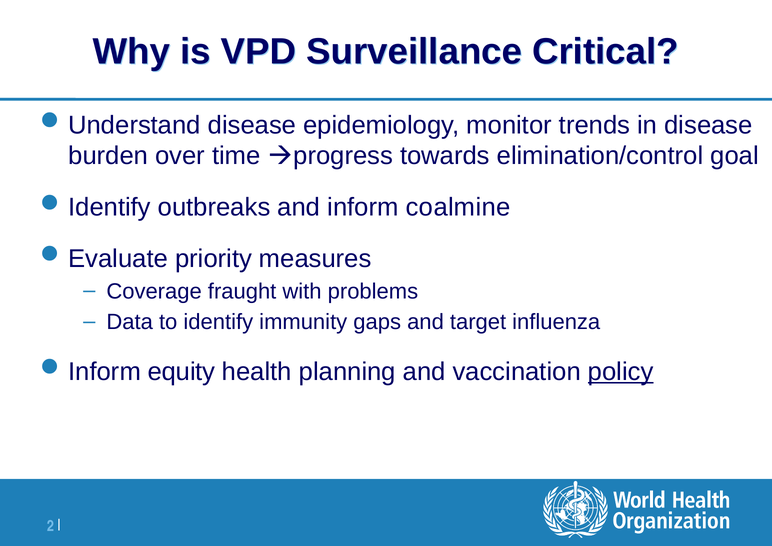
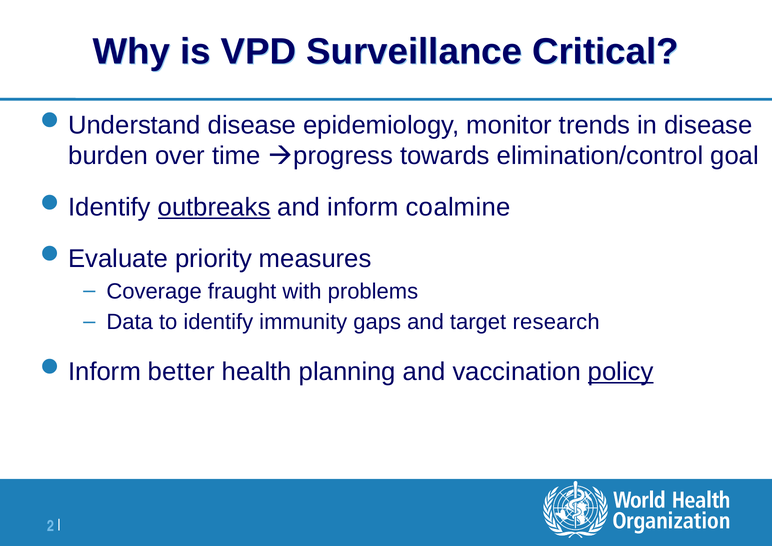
outbreaks underline: none -> present
influenza: influenza -> research
equity: equity -> better
